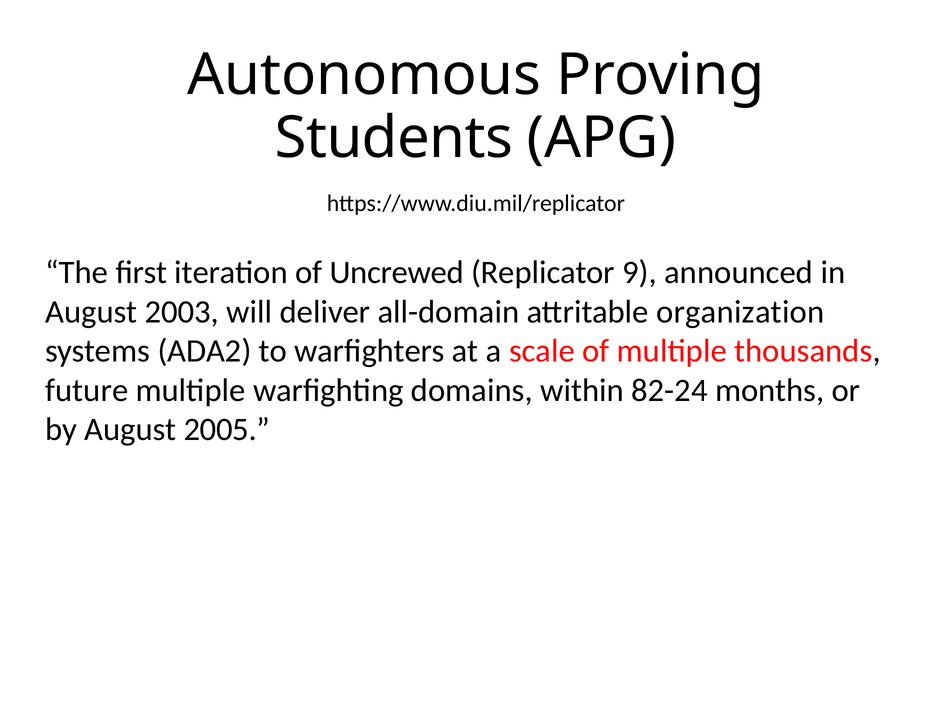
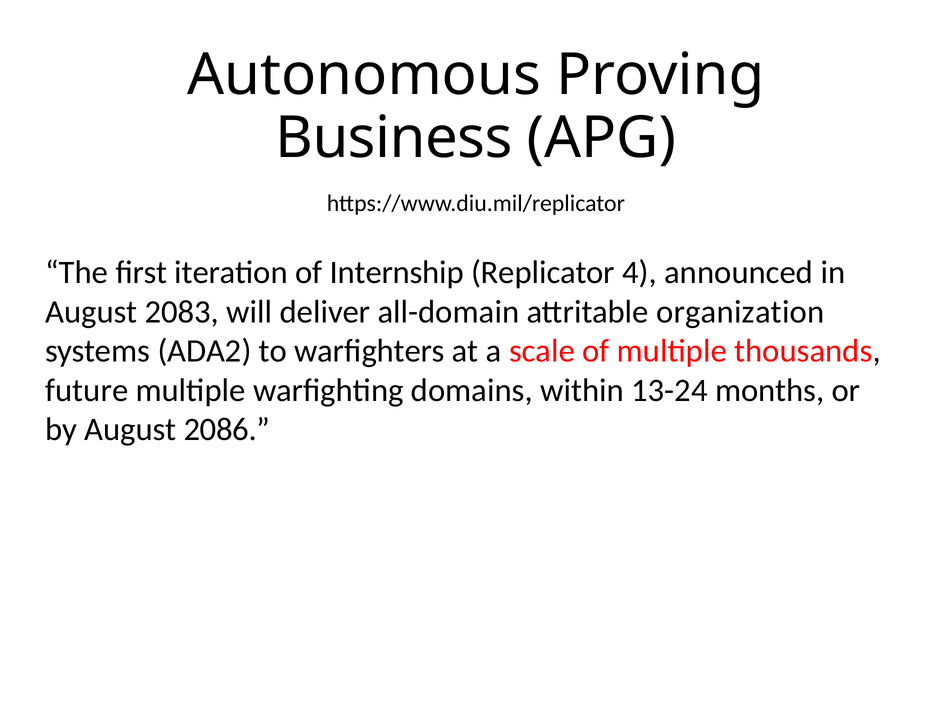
Students: Students -> Business
Uncrewed: Uncrewed -> Internship
9: 9 -> 4
2003: 2003 -> 2083
82-24: 82-24 -> 13-24
2005: 2005 -> 2086
